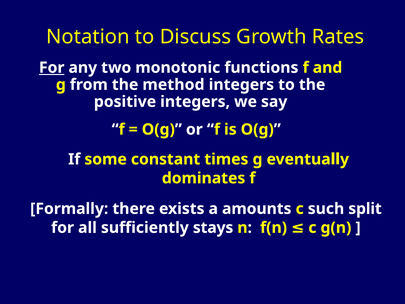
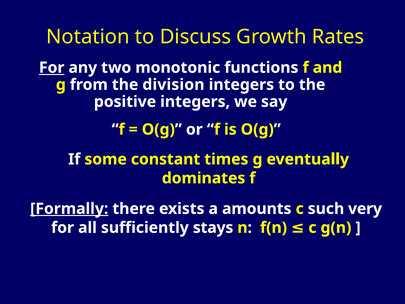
method: method -> division
Formally underline: none -> present
split: split -> very
